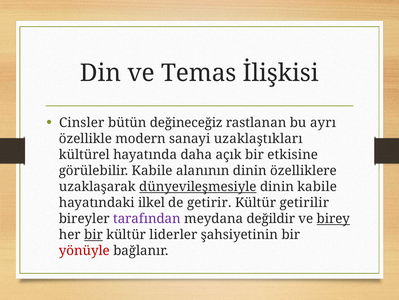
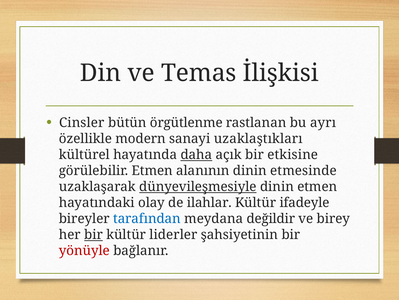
değineceğiz: değineceğiz -> örgütlenme
daha underline: none -> present
görülebilir Kabile: Kabile -> Etmen
özelliklere: özelliklere -> etmesinde
dinin kabile: kabile -> etmen
ilkel: ilkel -> olay
getirir: getirir -> ilahlar
getirilir: getirilir -> ifadeyle
tarafından colour: purple -> blue
birey underline: present -> none
